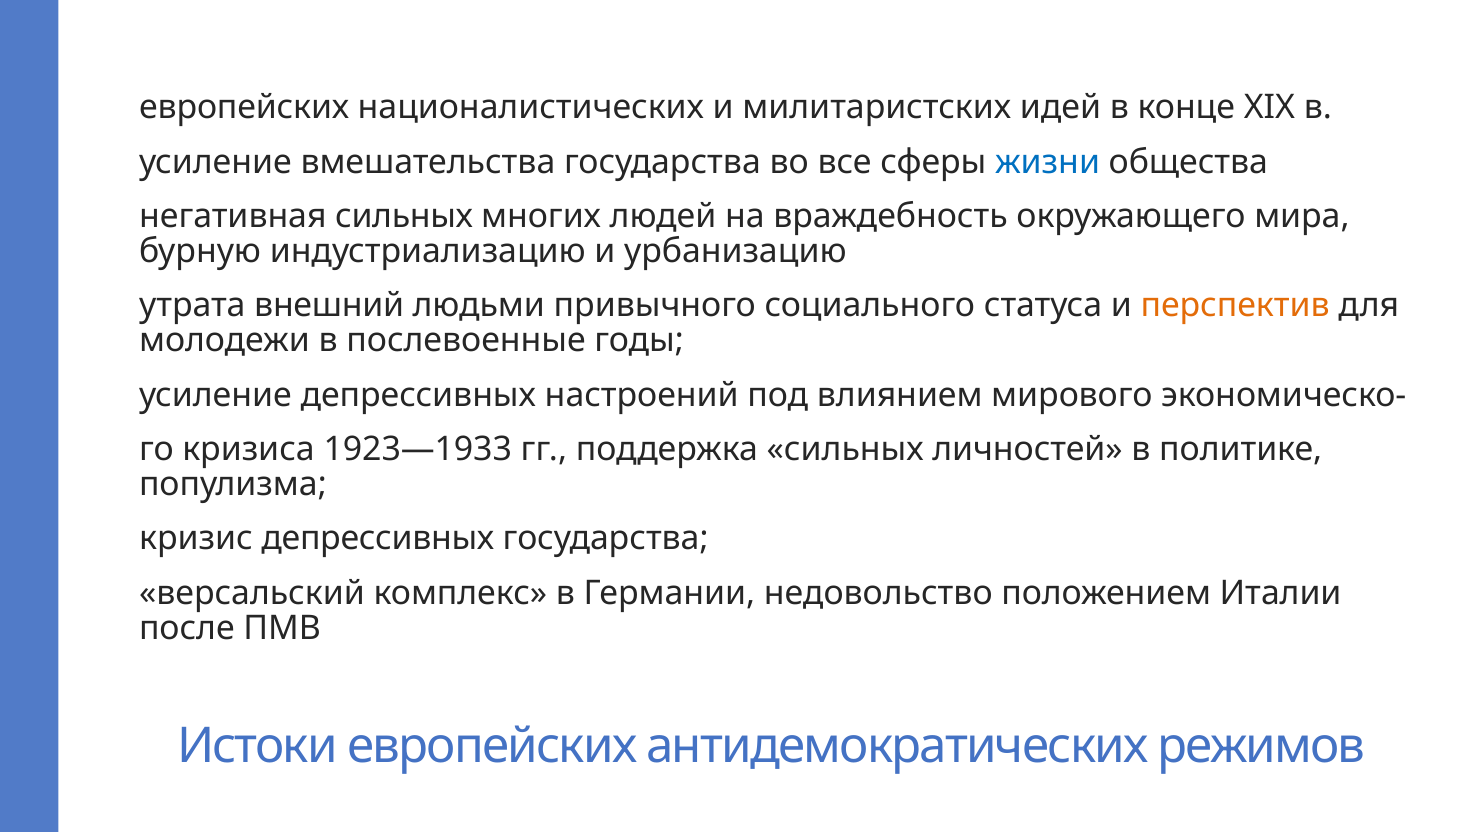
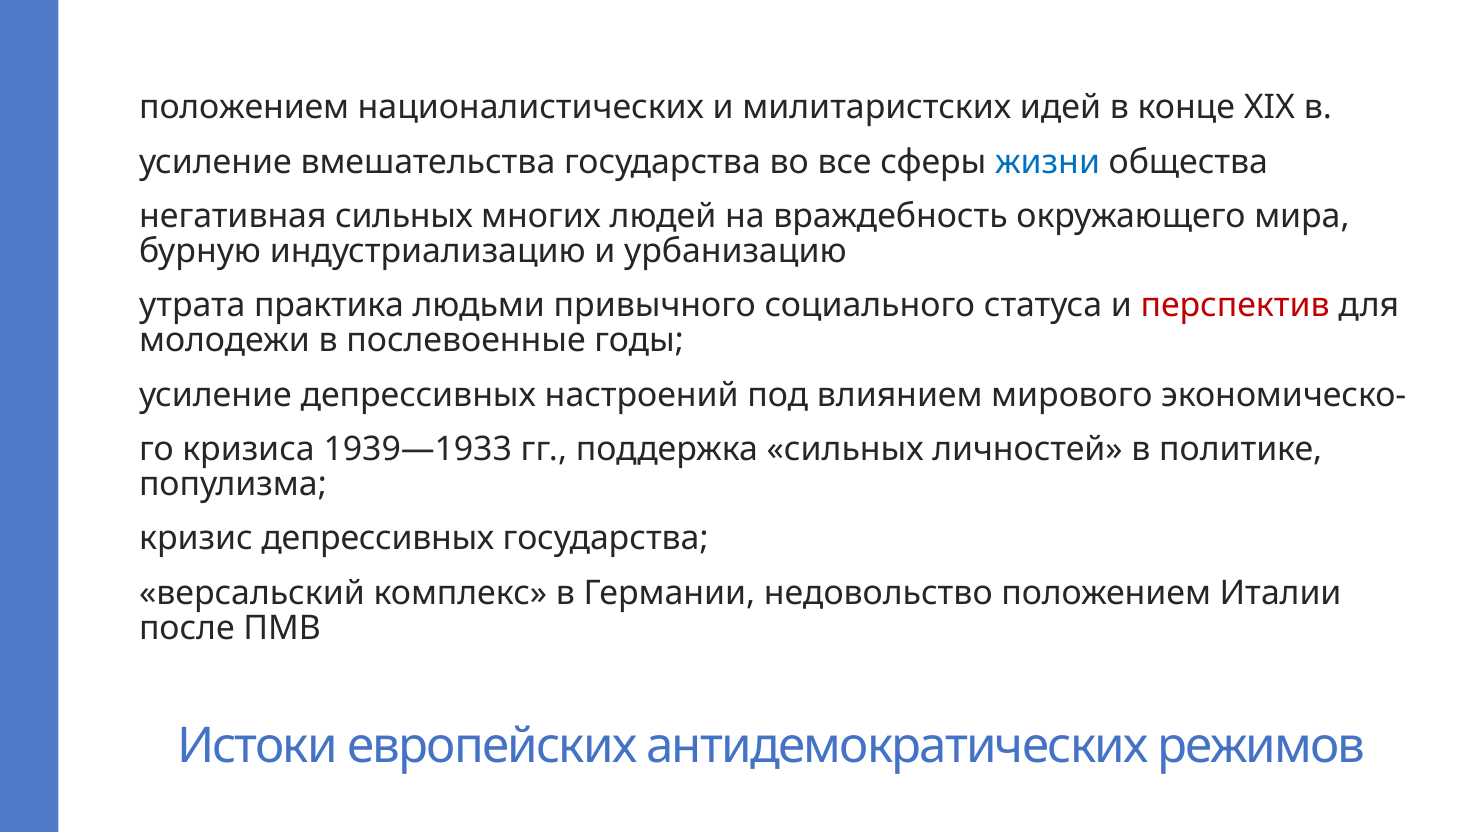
европейских at (244, 107): европейских -> положением
внешний: внешний -> практика
перспектив colour: orange -> red
1923—1933: 1923—1933 -> 1939—1933
